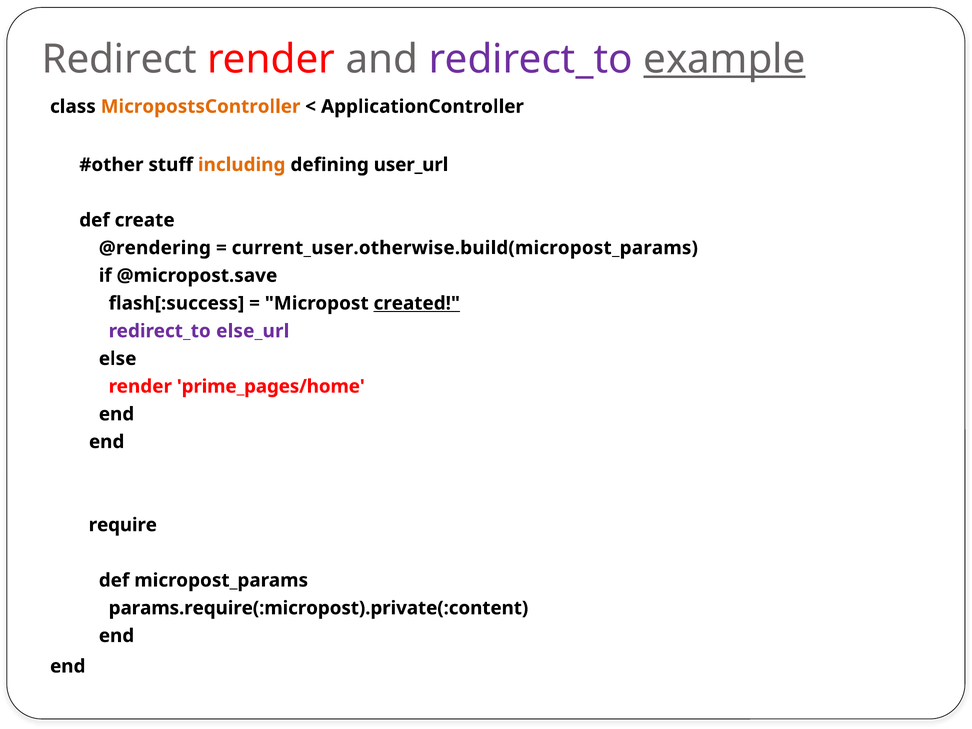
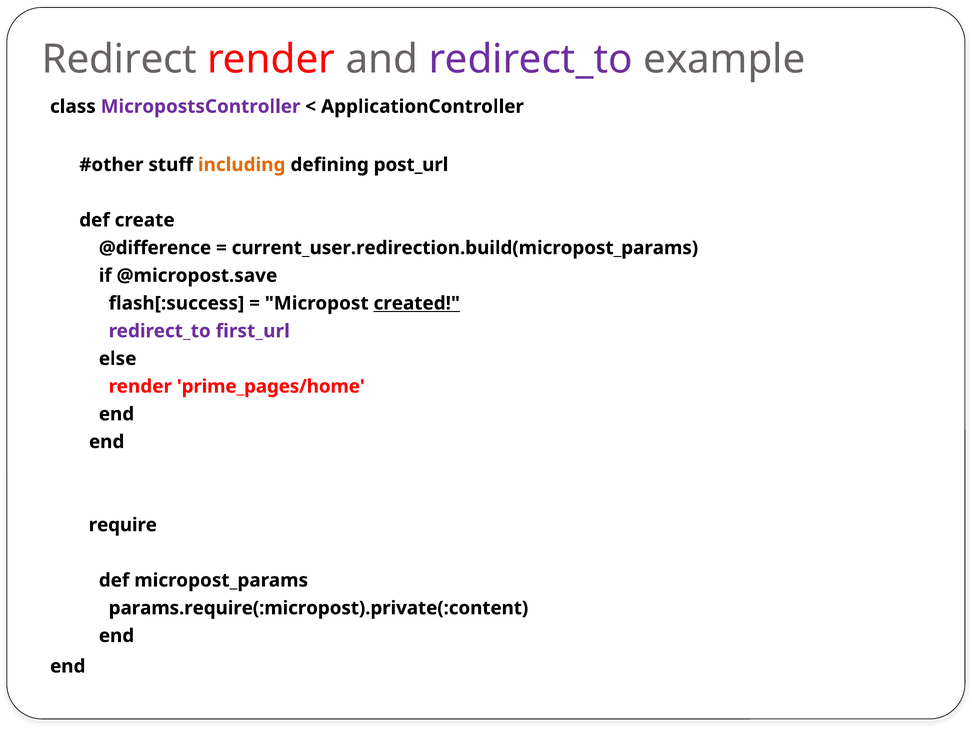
example underline: present -> none
MicropostsController colour: orange -> purple
user_url: user_url -> post_url
@rendering: @rendering -> @difference
current_user.otherwise.build(micropost_params: current_user.otherwise.build(micropost_params -> current_user.redirection.build(micropost_params
else_url: else_url -> first_url
